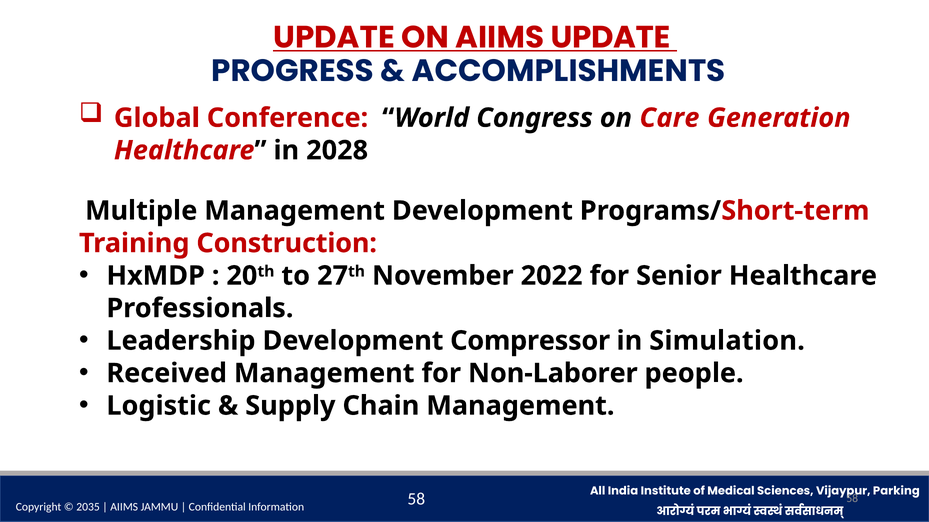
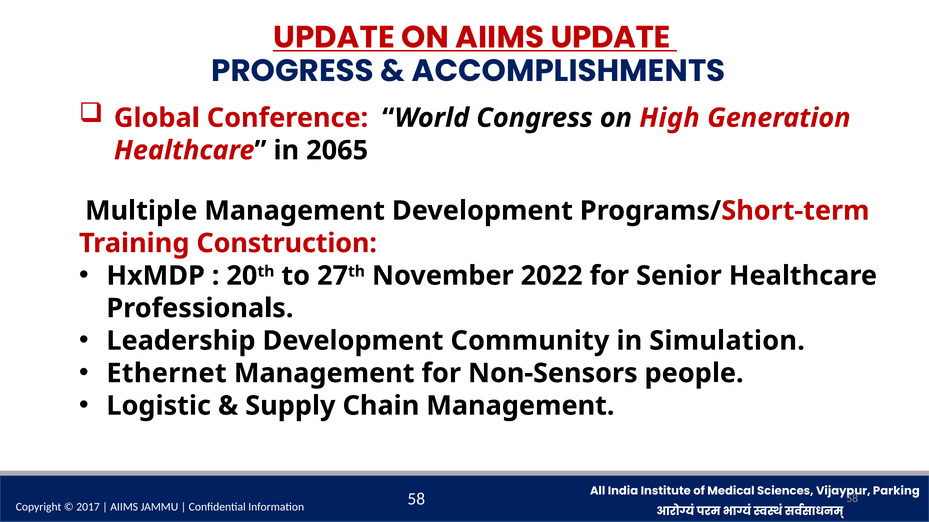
Care: Care -> High
2028: 2028 -> 2065
Compressor: Compressor -> Community
Received: Received -> Ethernet
Non-Laborer: Non-Laborer -> Non-Sensors
2035: 2035 -> 2017
